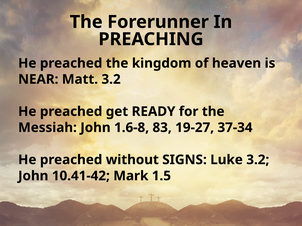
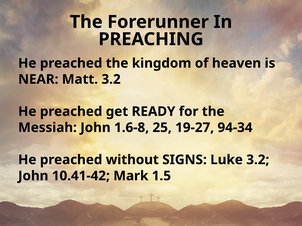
83: 83 -> 25
37-34: 37-34 -> 94-34
